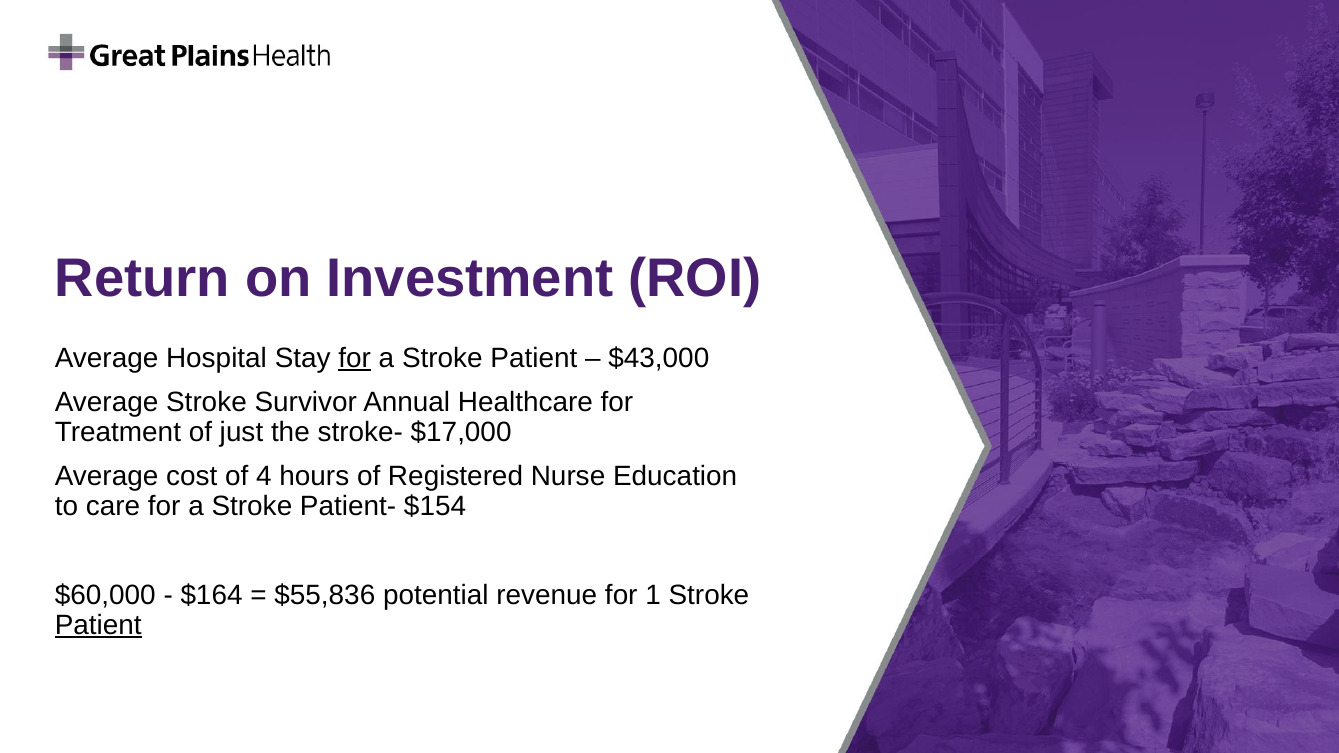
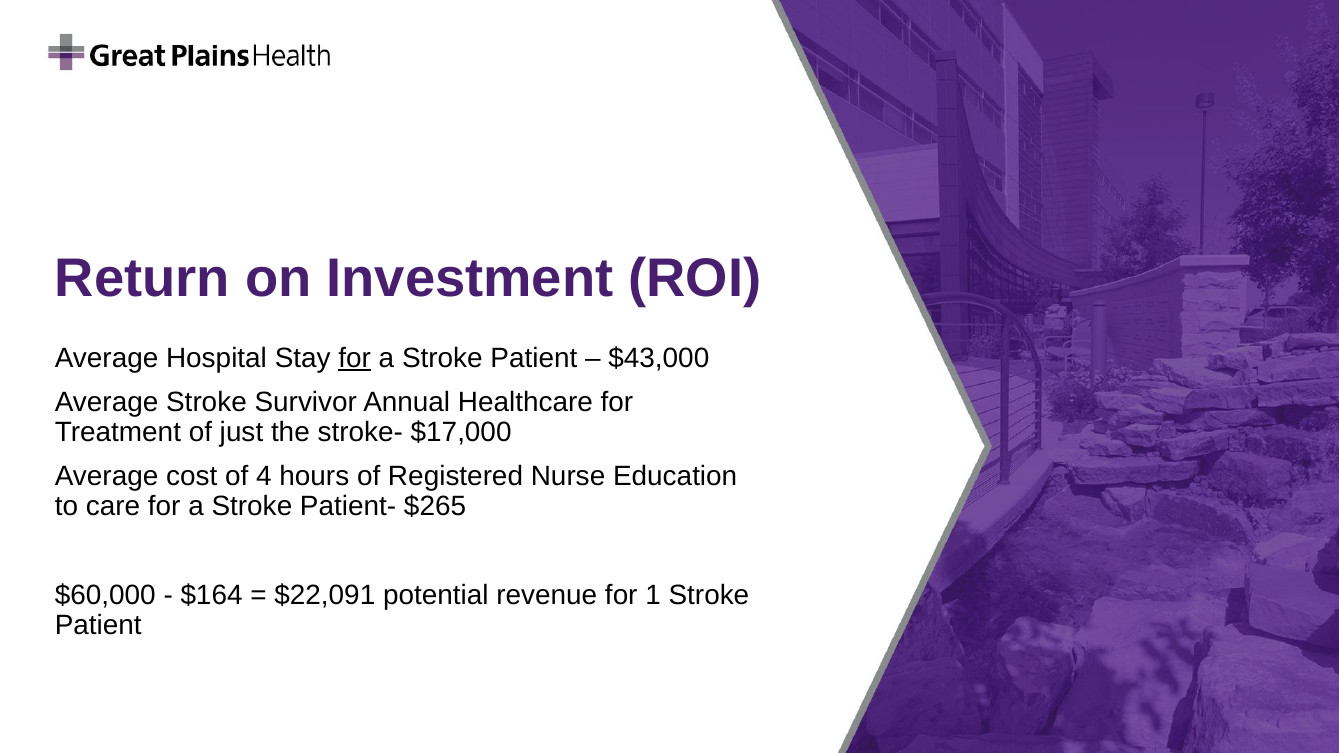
$154: $154 -> $265
$55,836: $55,836 -> $22,091
Patient at (98, 625) underline: present -> none
